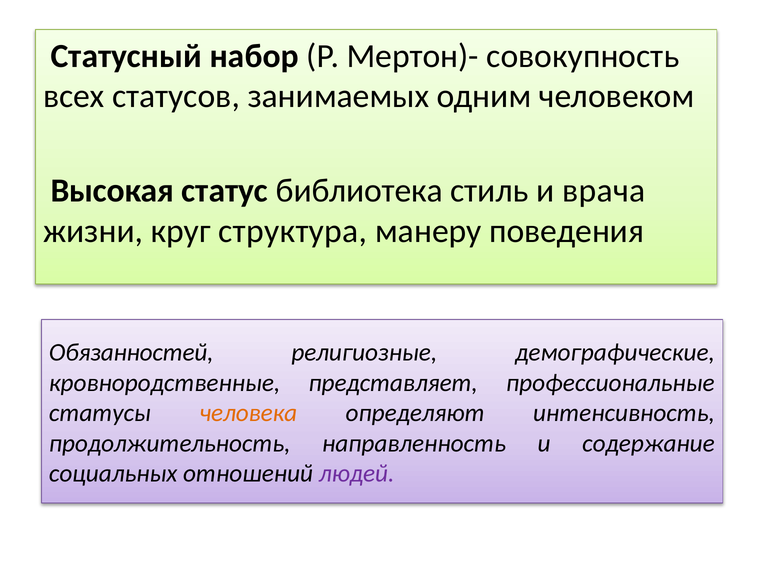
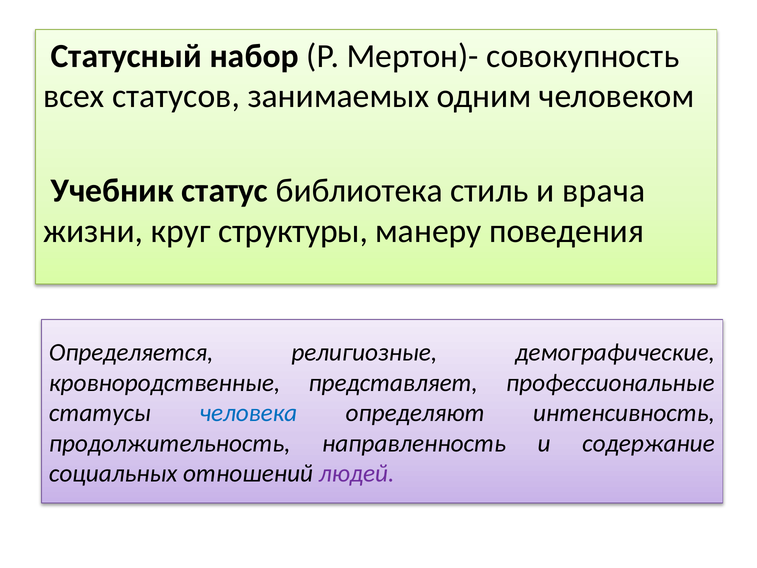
Высокая: Высокая -> Учебник
структура: структура -> структуры
Обязанностей: Обязанностей -> Определяется
человека colour: orange -> blue
